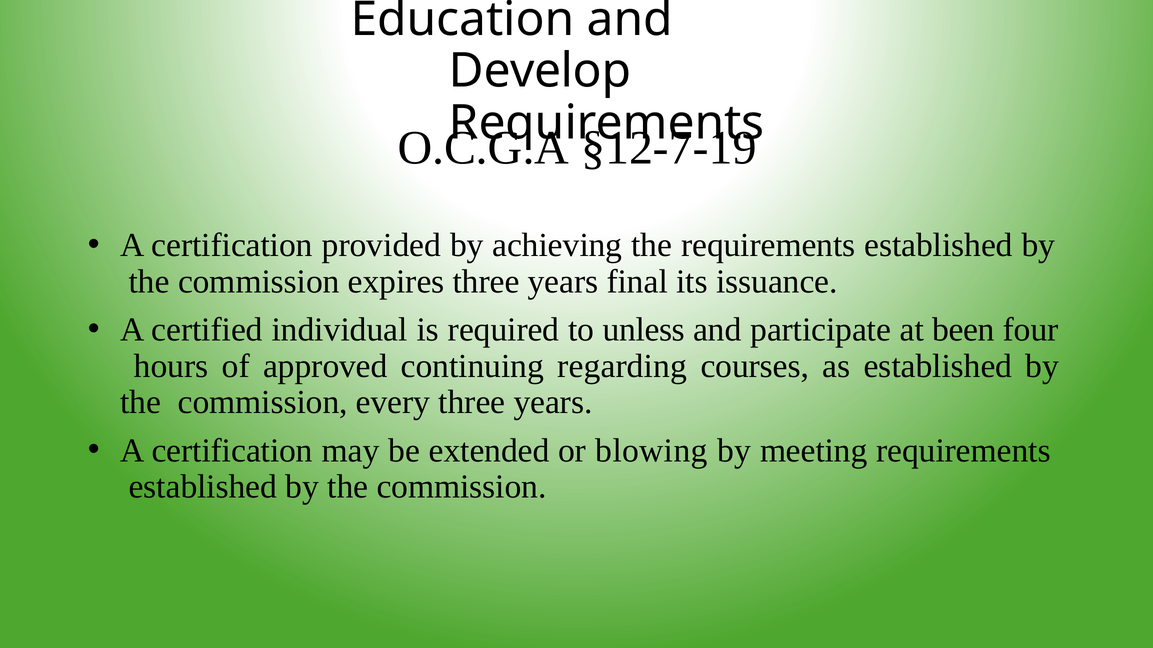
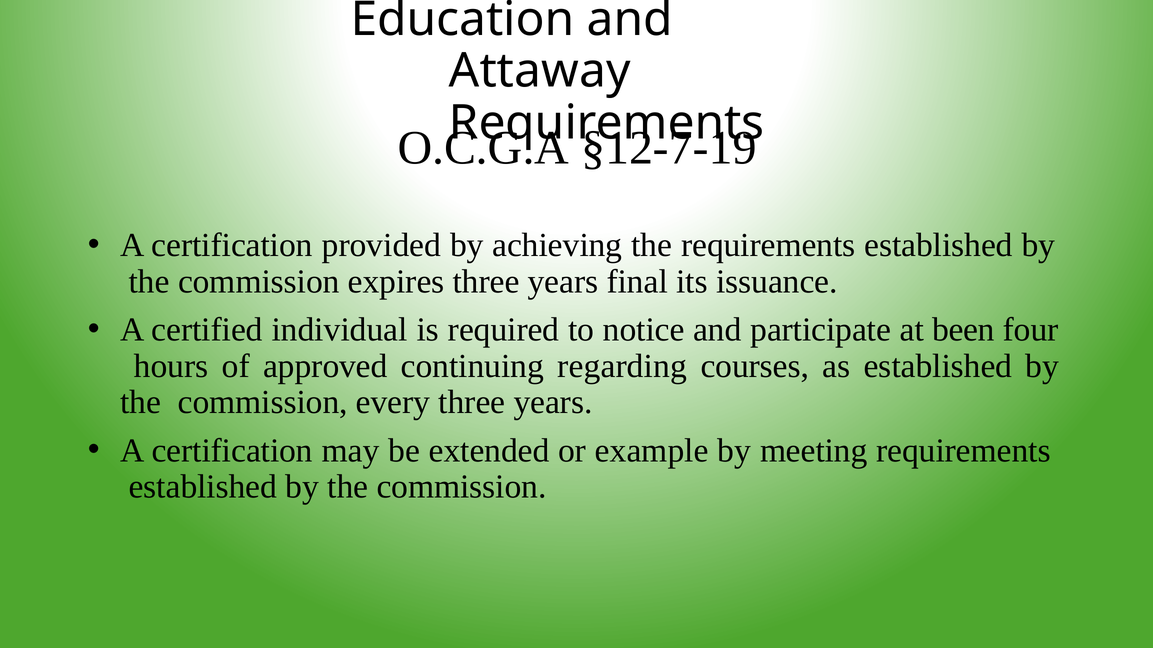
Develop: Develop -> Attaway
unless: unless -> notice
blowing: blowing -> example
